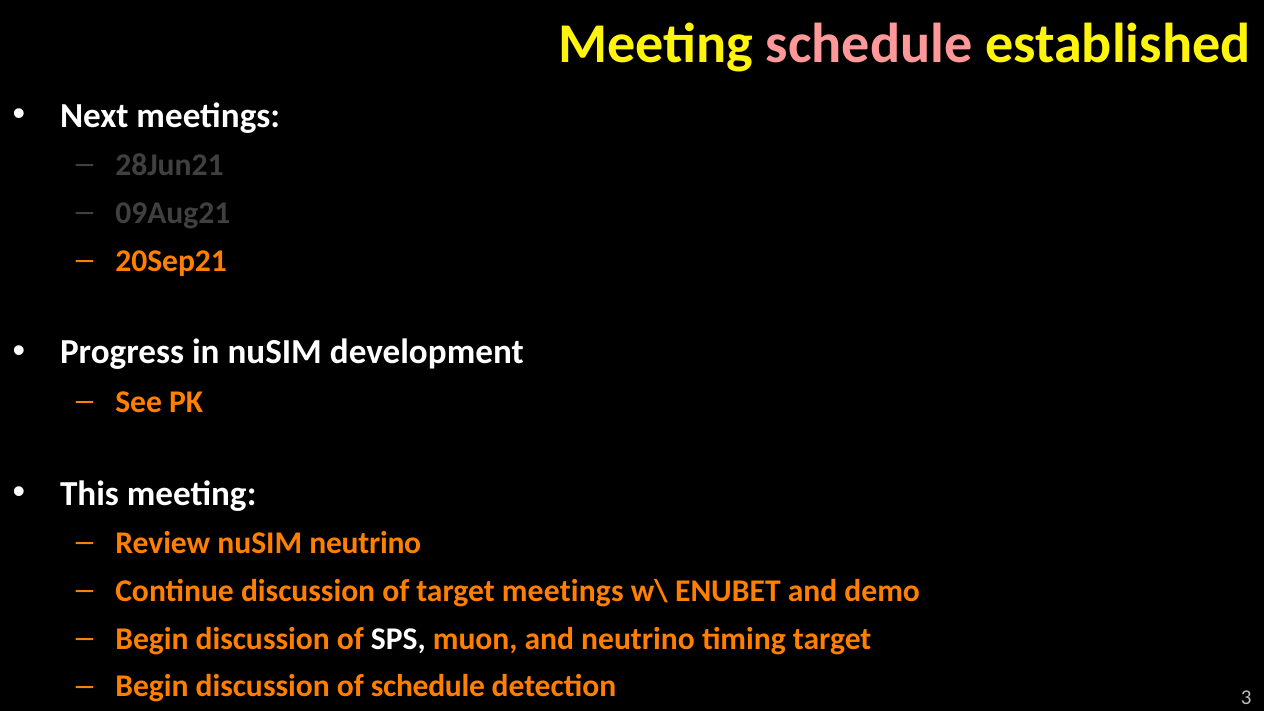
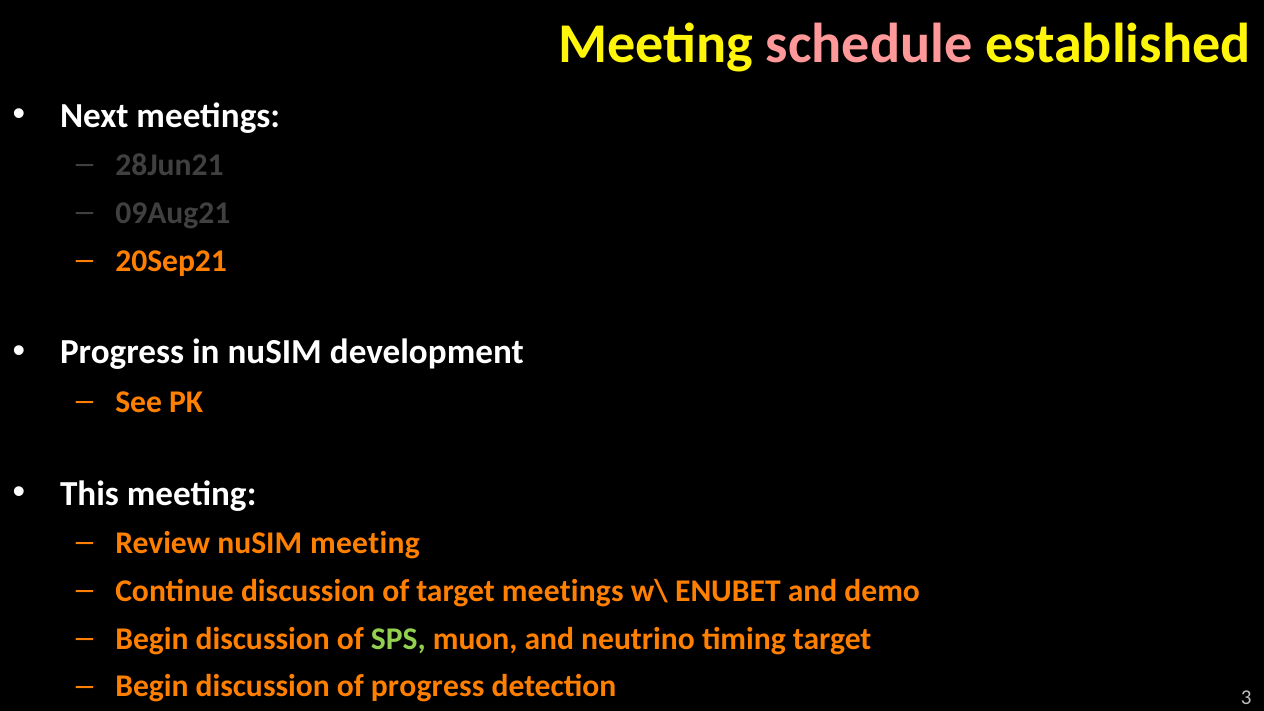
nuSIM neutrino: neutrino -> meeting
SPS colour: white -> light green
of schedule: schedule -> progress
